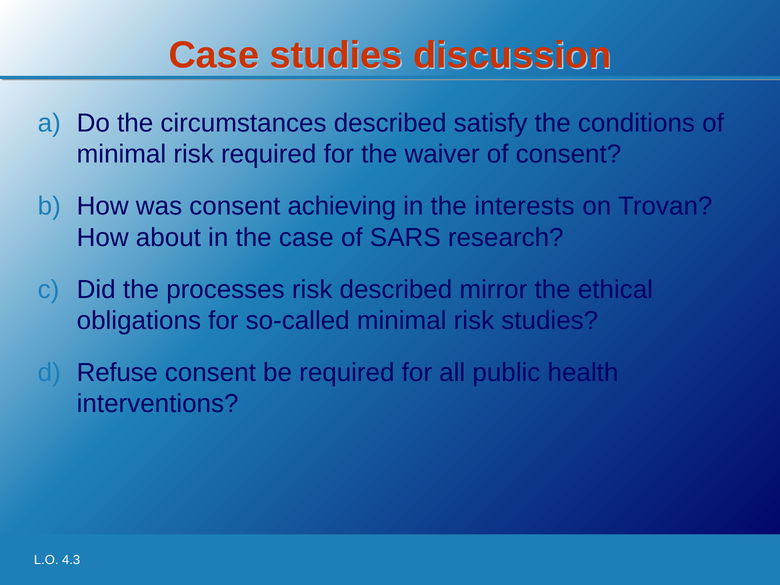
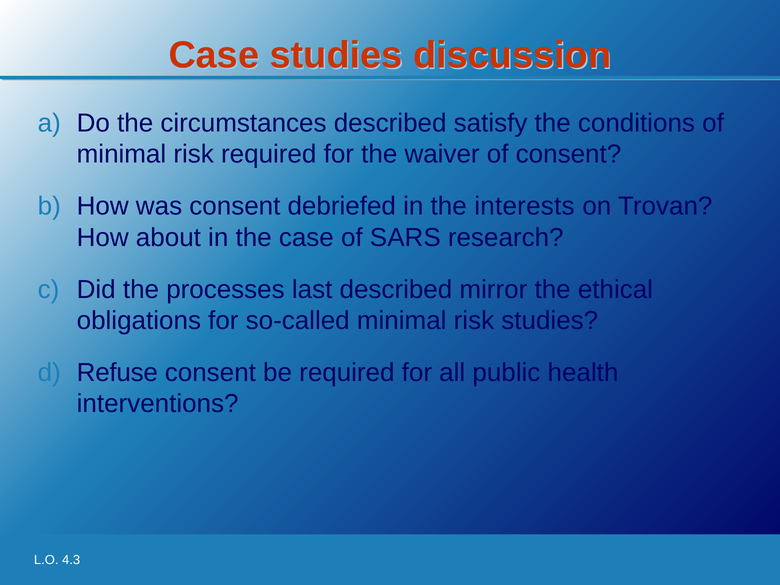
achieving: achieving -> debriefed
processes risk: risk -> last
